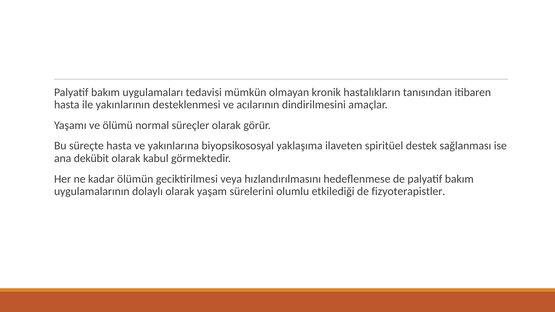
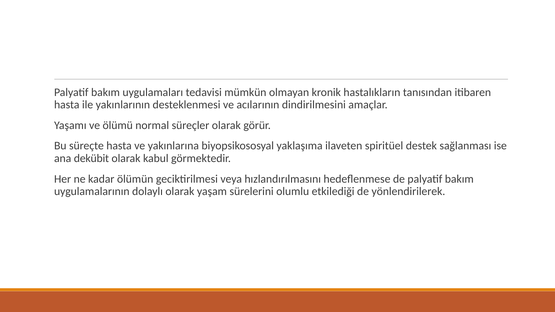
fizyoterapistler: fizyoterapistler -> yönlendirilerek
